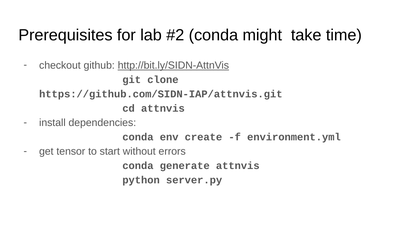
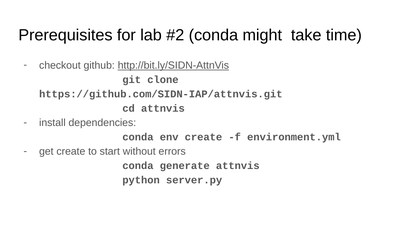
get tensor: tensor -> create
